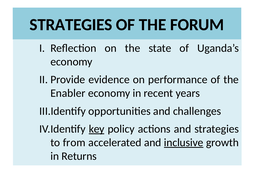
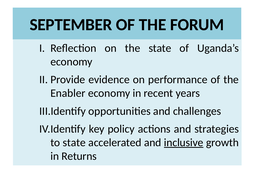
STRATEGIES at (71, 25): STRATEGIES -> SEPTEMBER
key underline: present -> none
to from: from -> state
